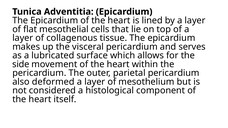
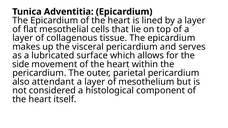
deformed: deformed -> attendant
